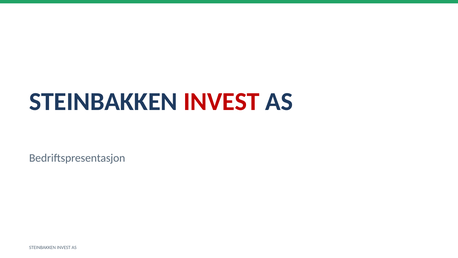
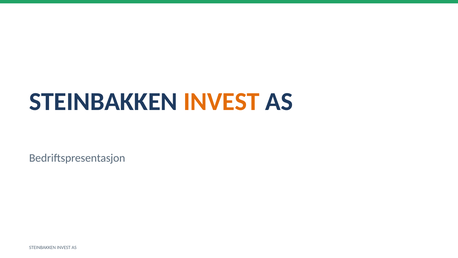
INVEST at (221, 102) colour: red -> orange
